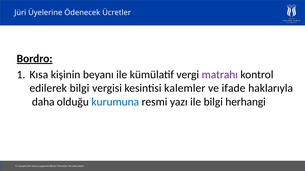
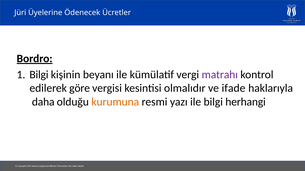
Kısa at (39, 75): Kısa -> Bilgi
edilerek bilgi: bilgi -> göre
kalemler: kalemler -> olmalıdır
kurumuna colour: blue -> orange
